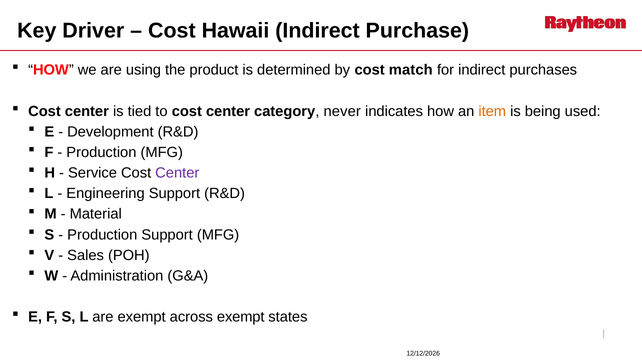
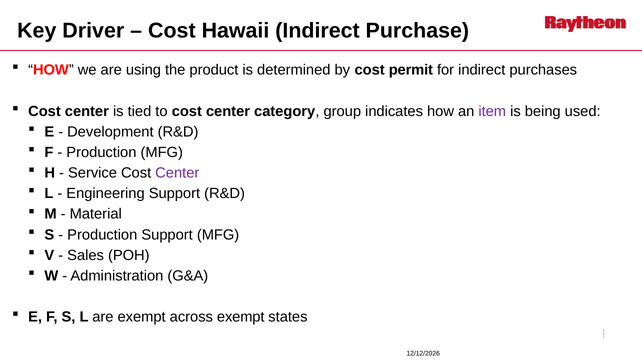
match: match -> permit
never: never -> group
item colour: orange -> purple
